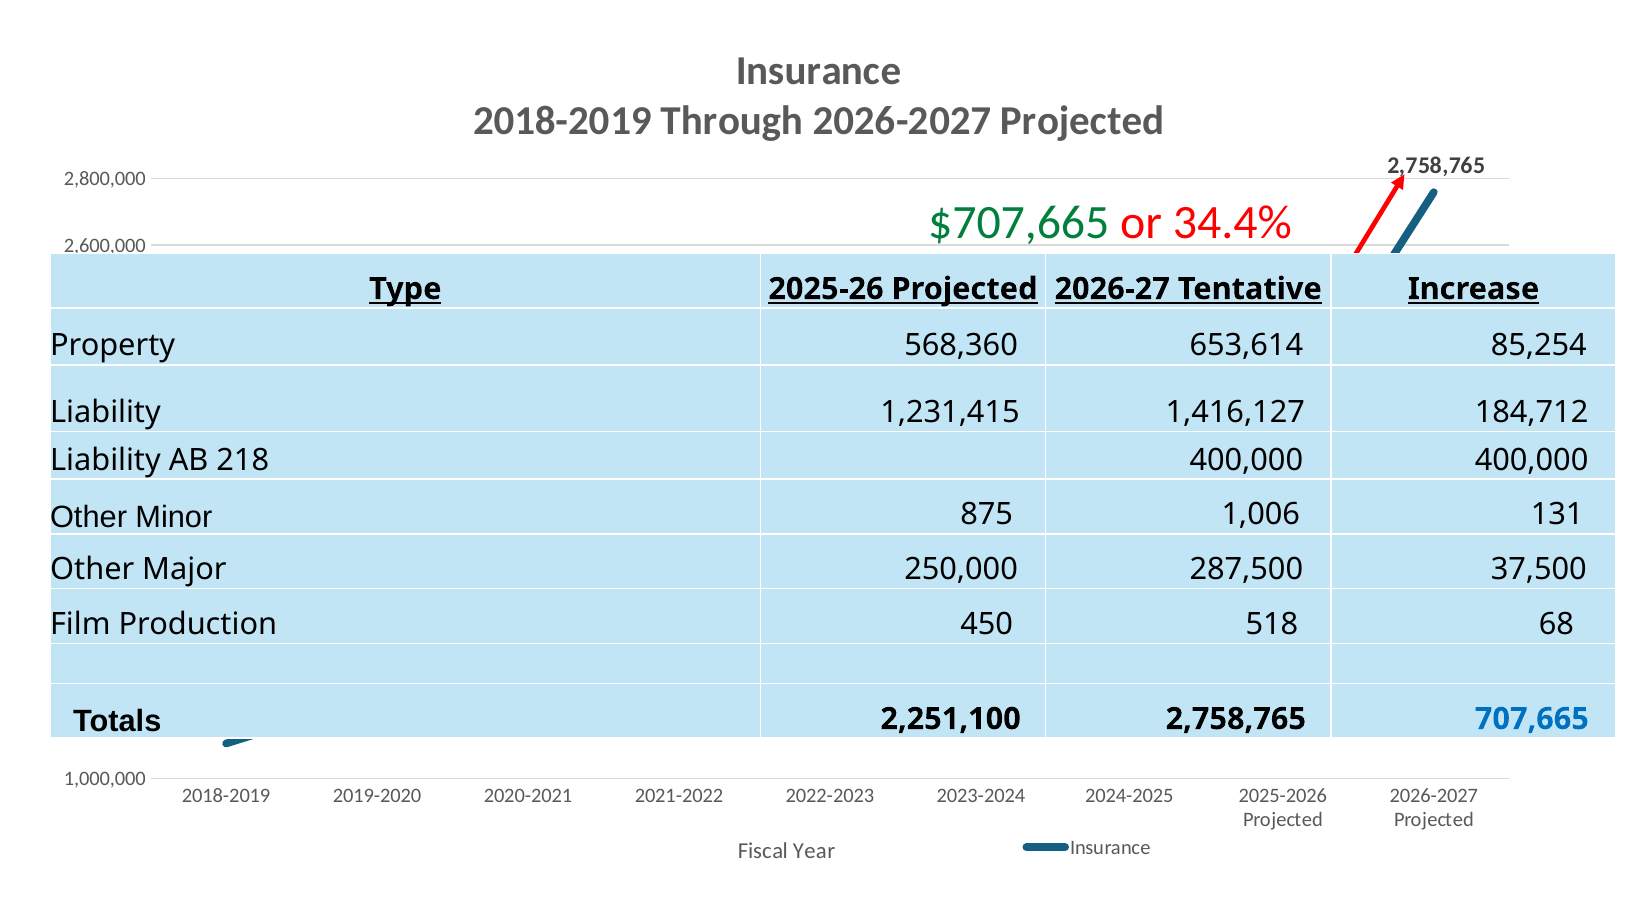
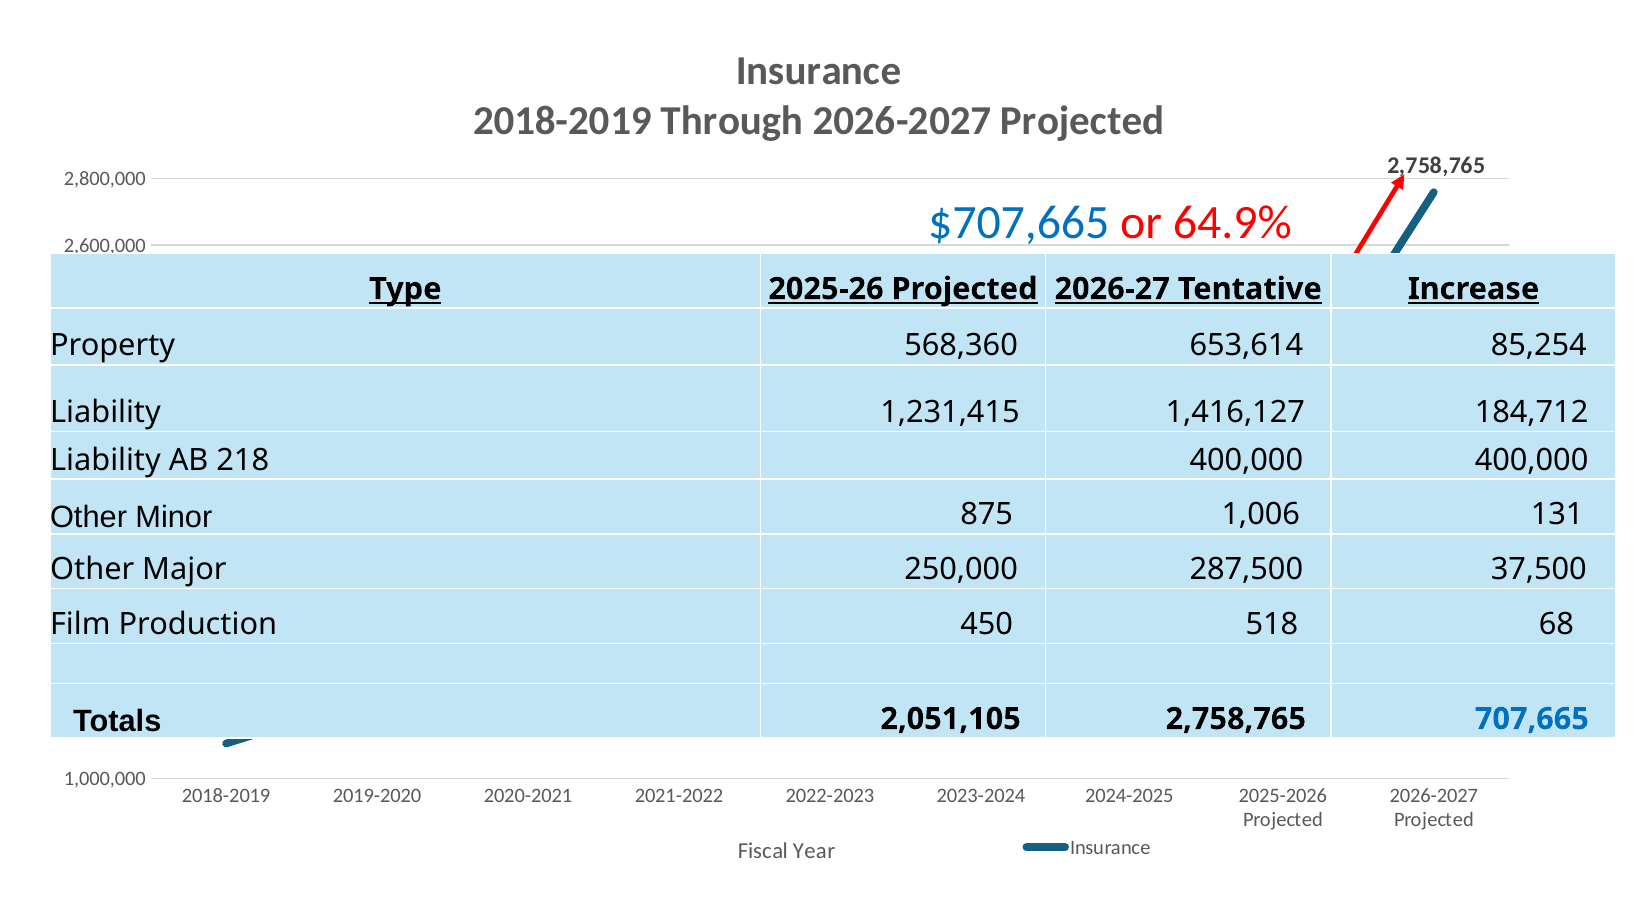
$707,665 colour: green -> blue
34.4%: 34.4% -> 64.9%
2,251,100: 2,251,100 -> 2,051,105
